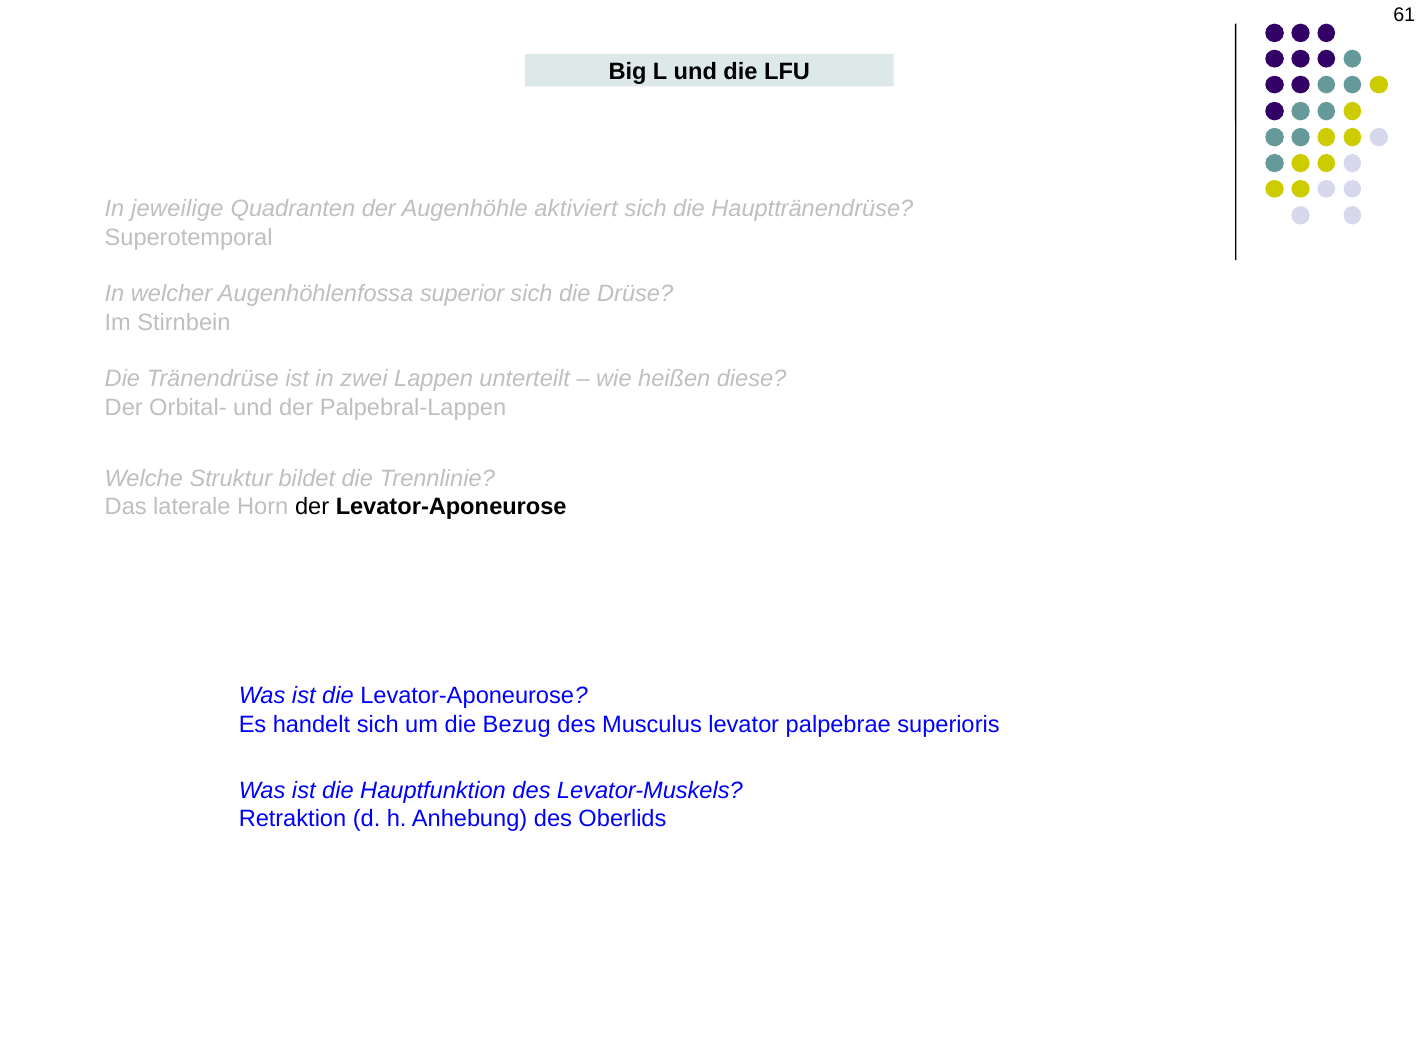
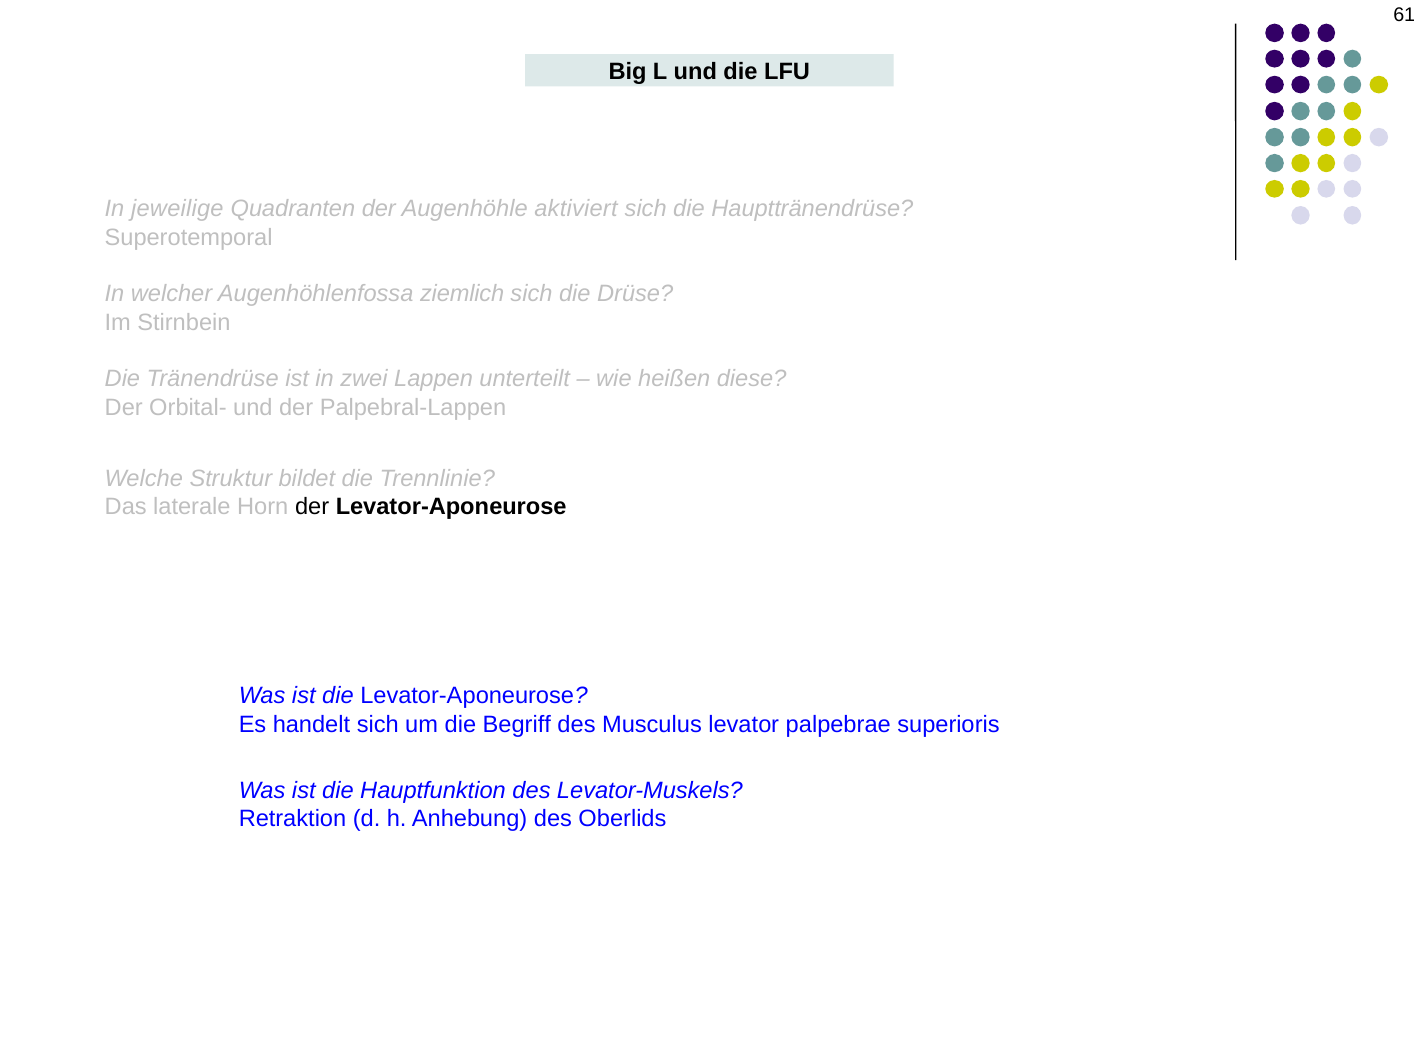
superior: superior -> ziemlich
Bezug: Bezug -> Begriff
